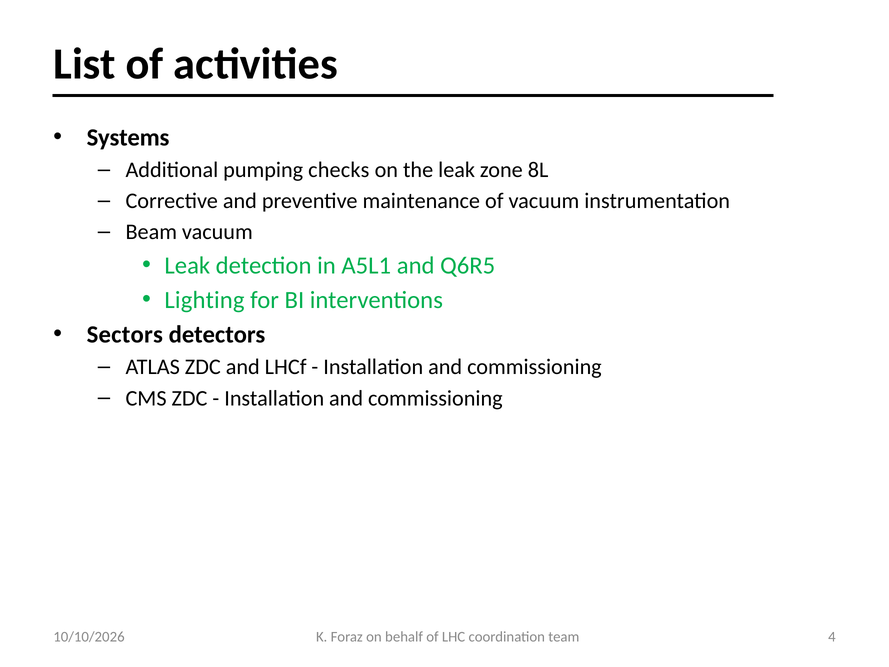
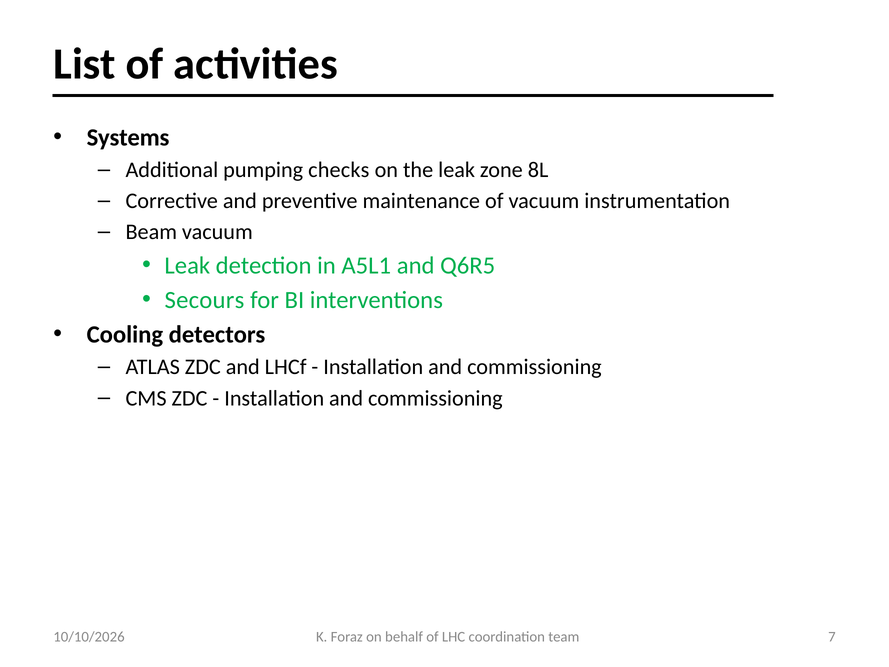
Lighting: Lighting -> Secours
Sectors: Sectors -> Cooling
4: 4 -> 7
